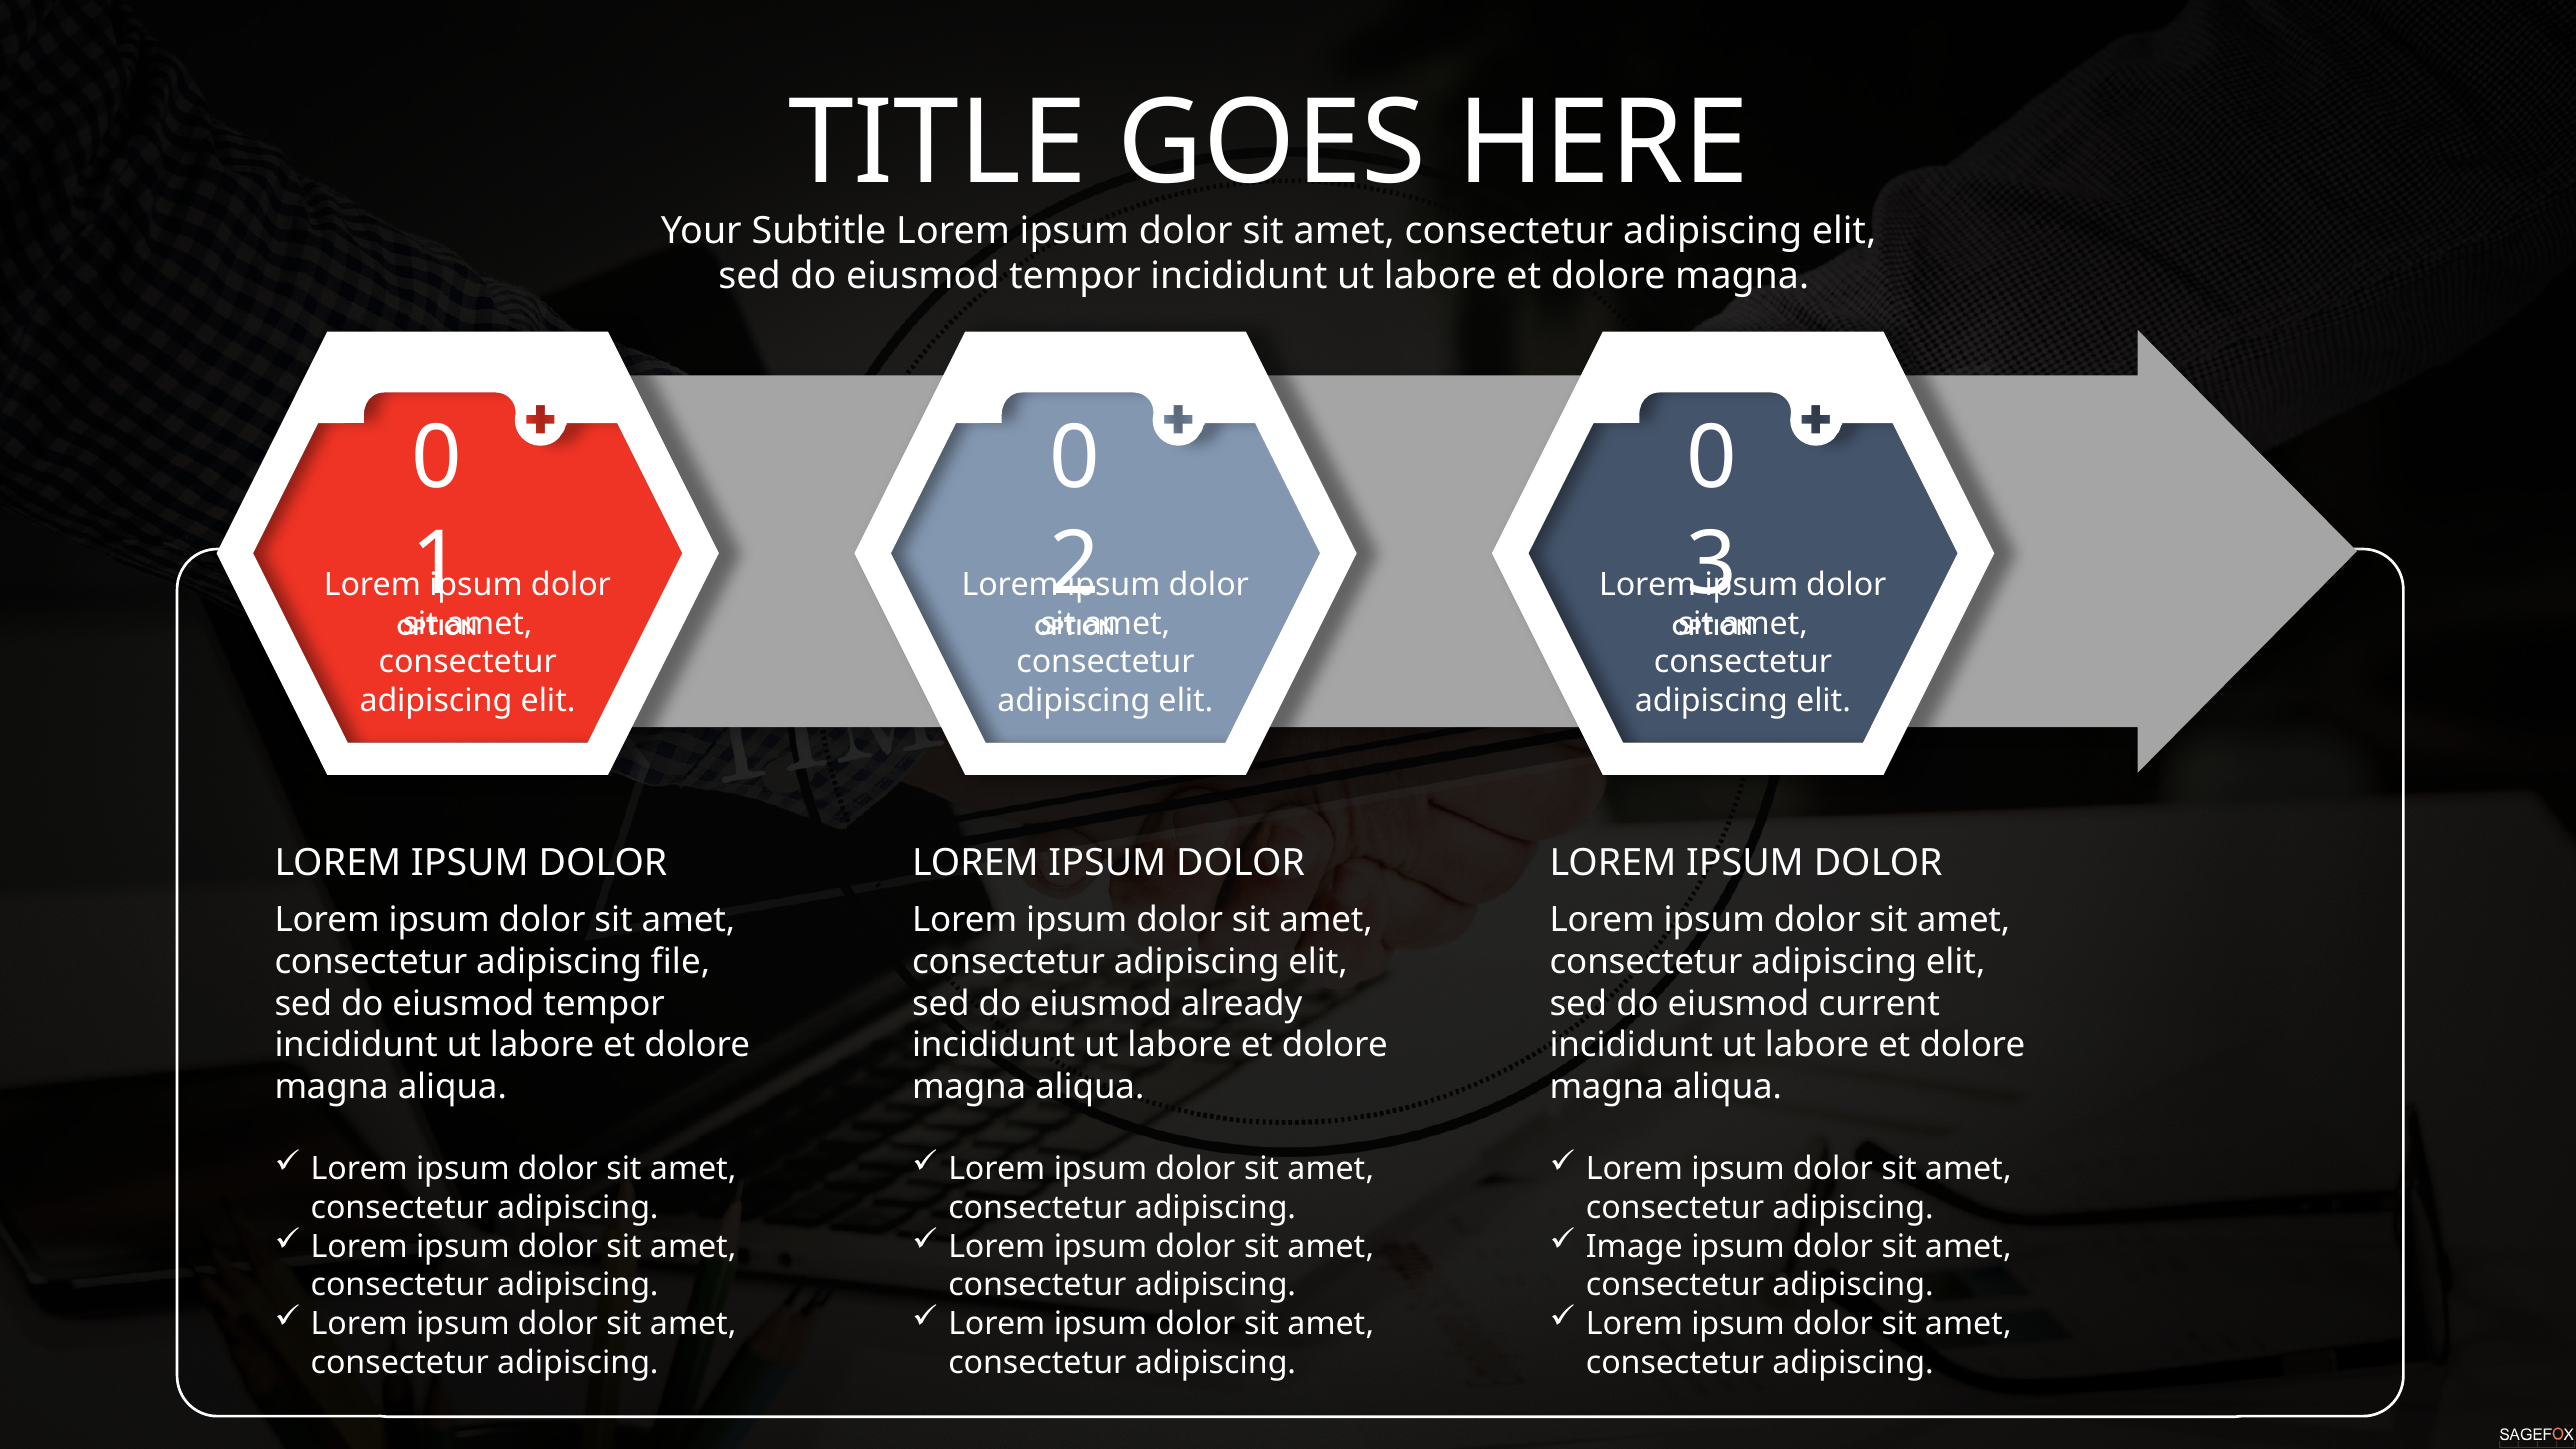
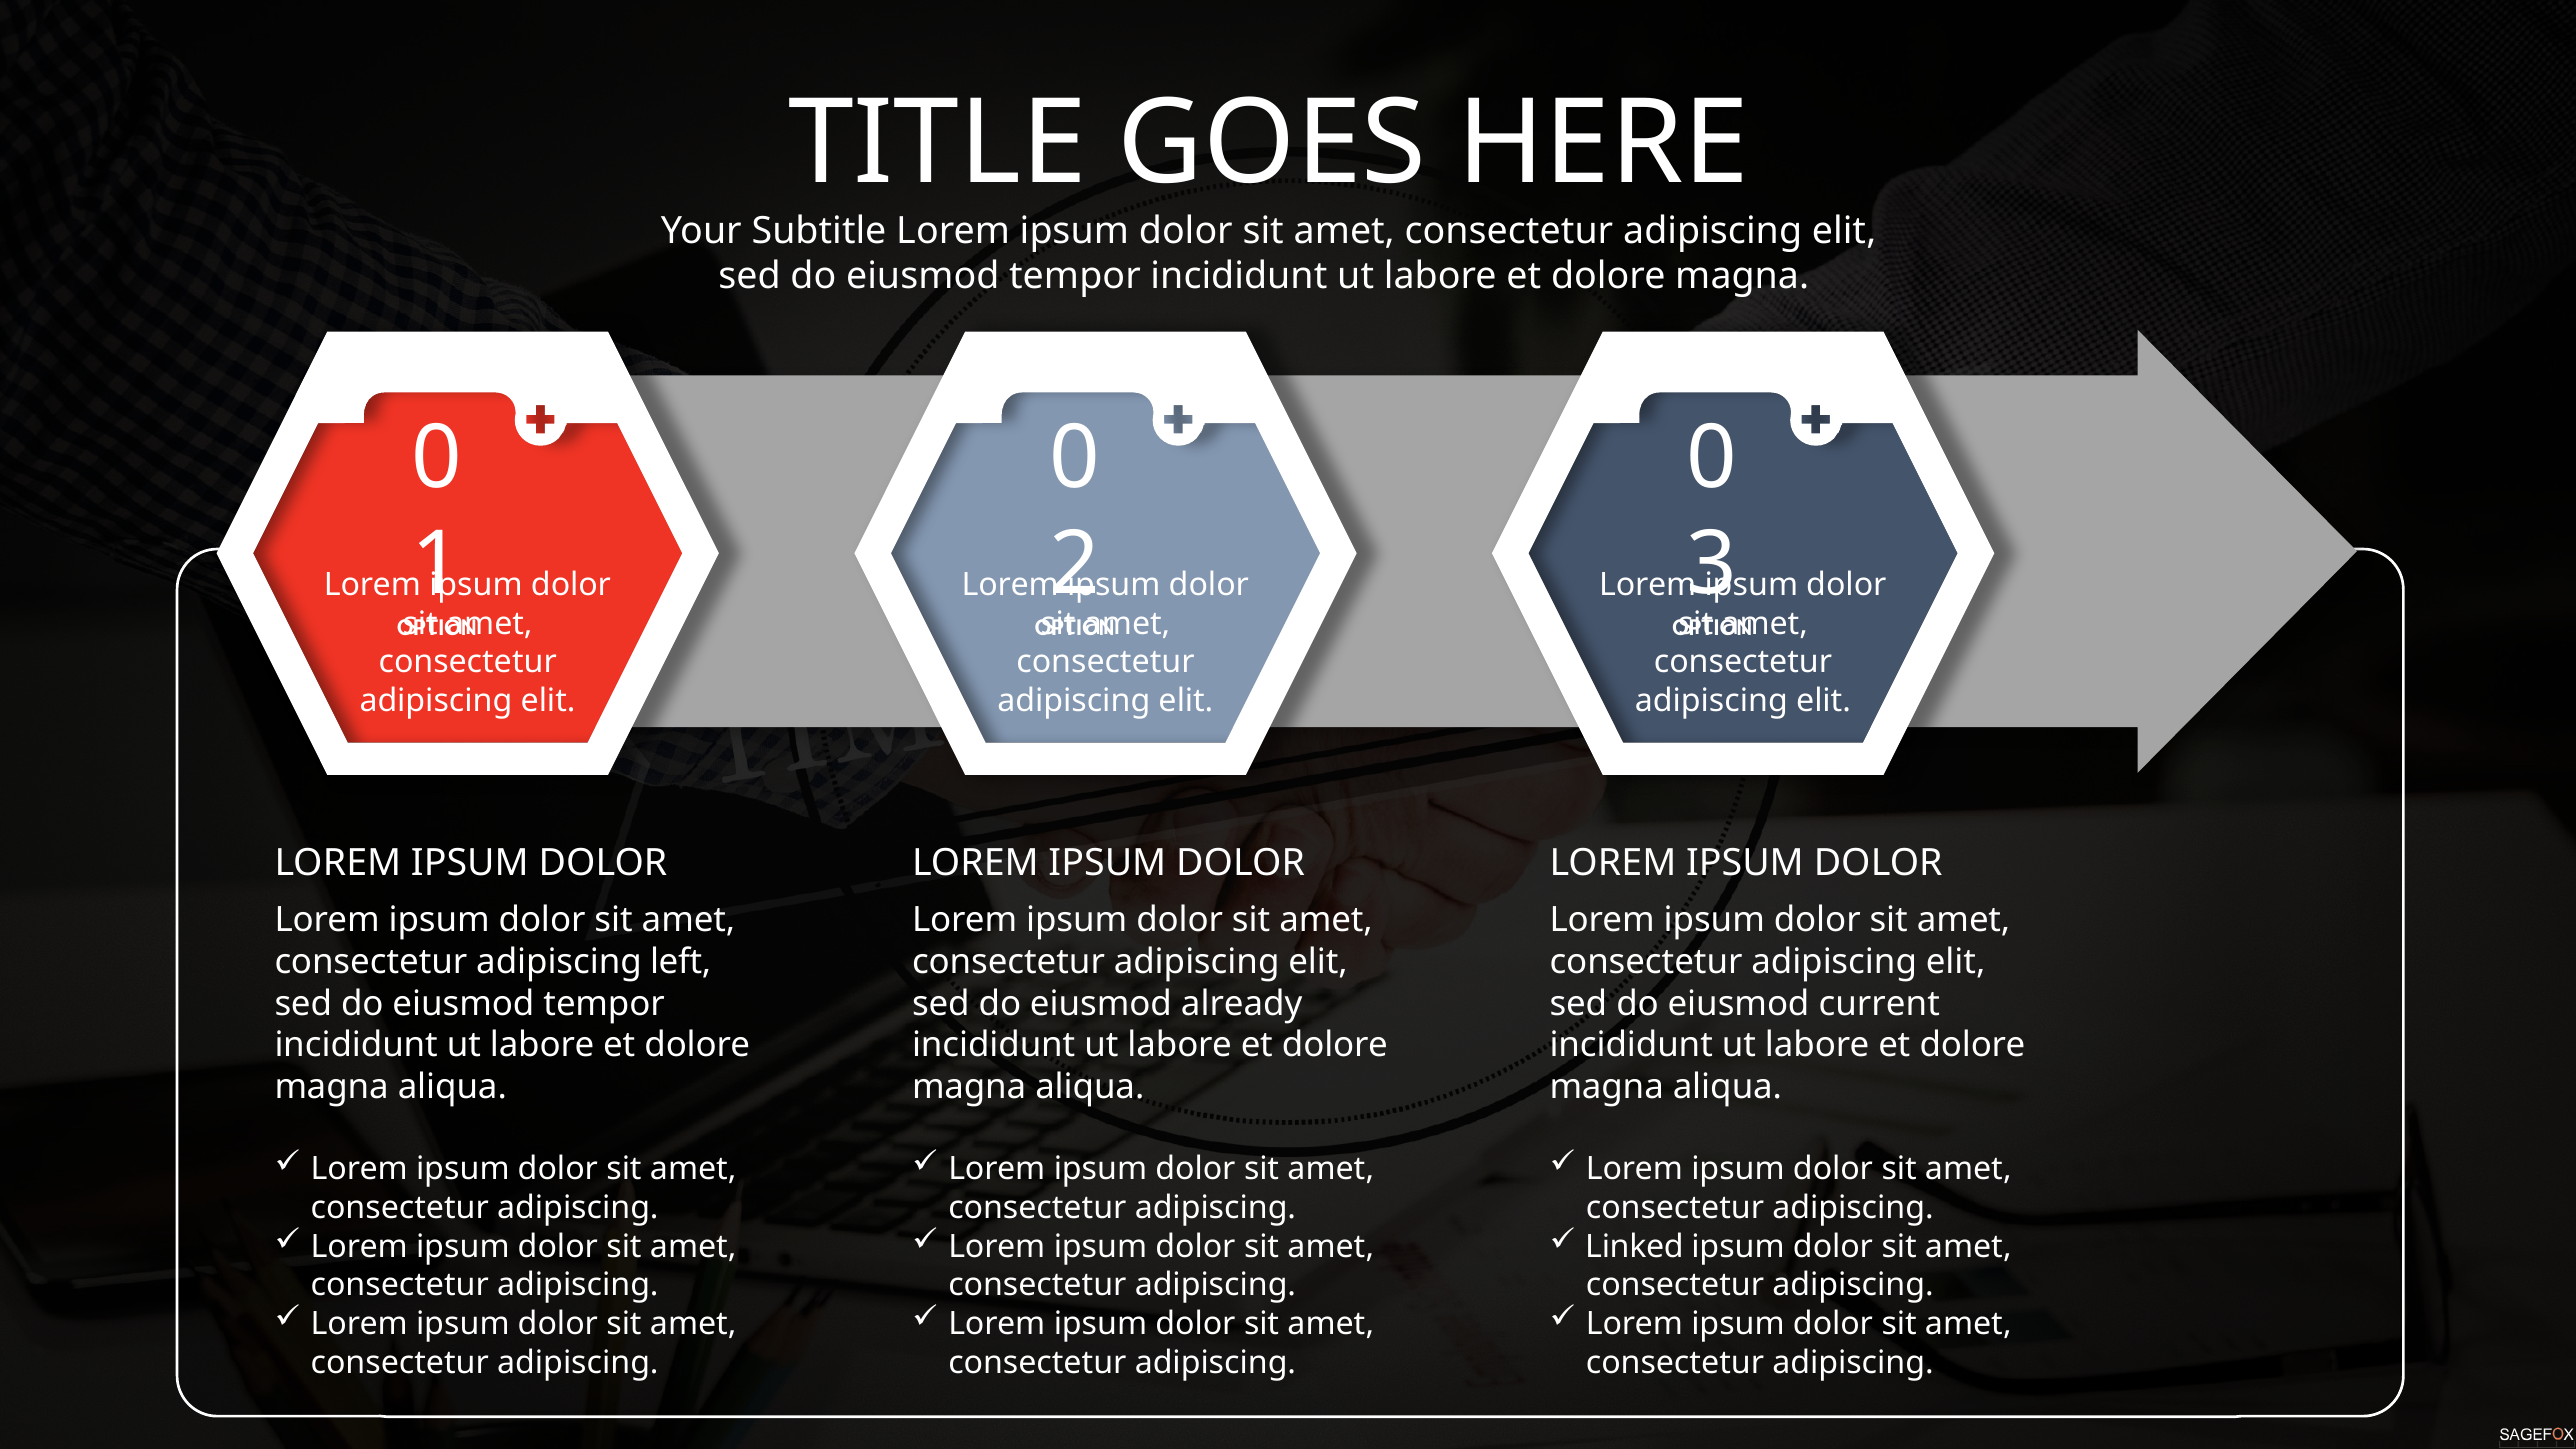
file: file -> left
Image: Image -> Linked
